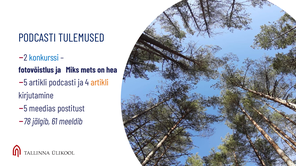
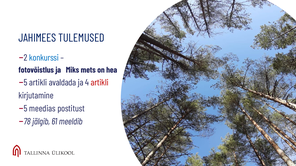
PODCASTI at (37, 38): PODCASTI -> JAHIMEES
artikli podcasti: podcasti -> avaldada
artikli at (100, 83) colour: orange -> red
